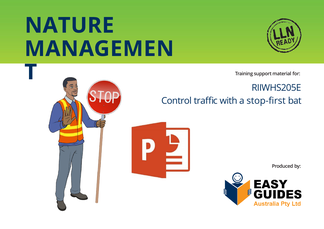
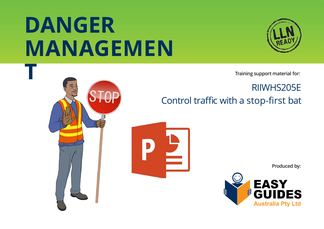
NATURE: NATURE -> DANGER
